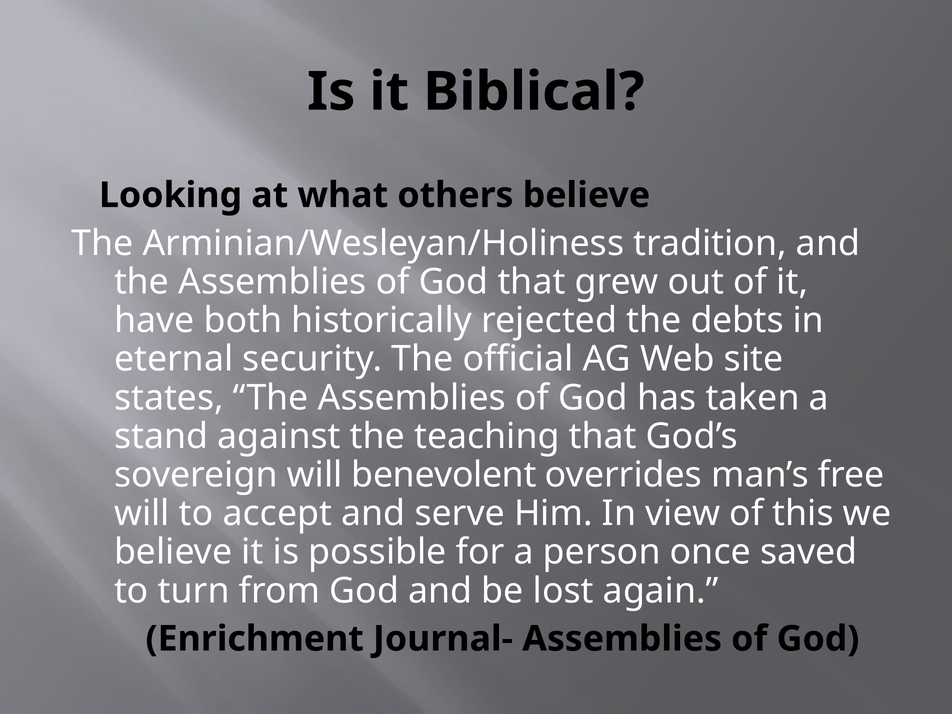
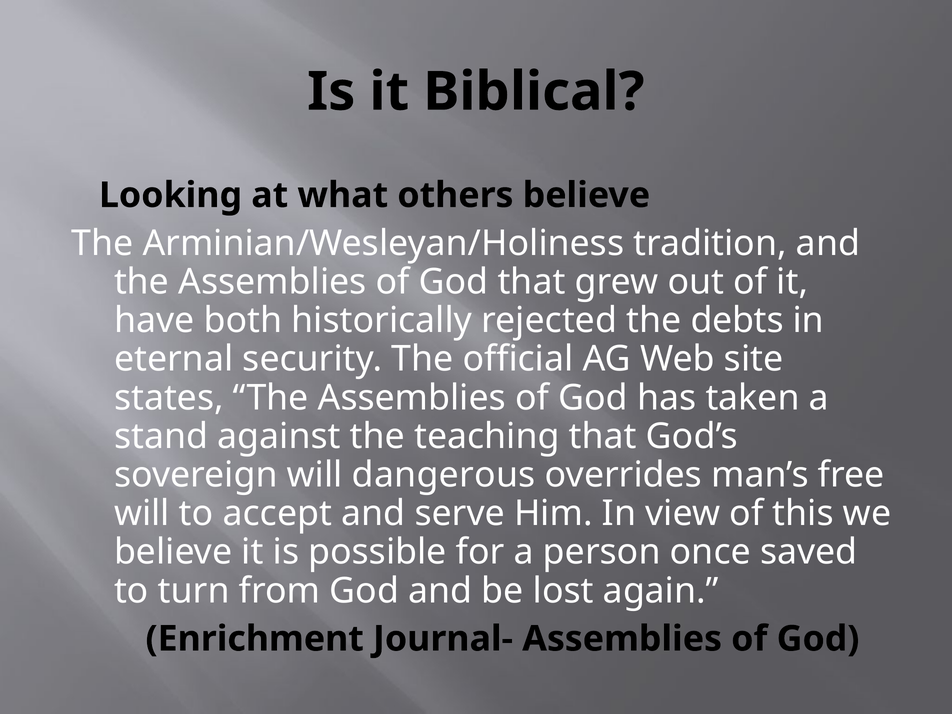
benevolent: benevolent -> dangerous
